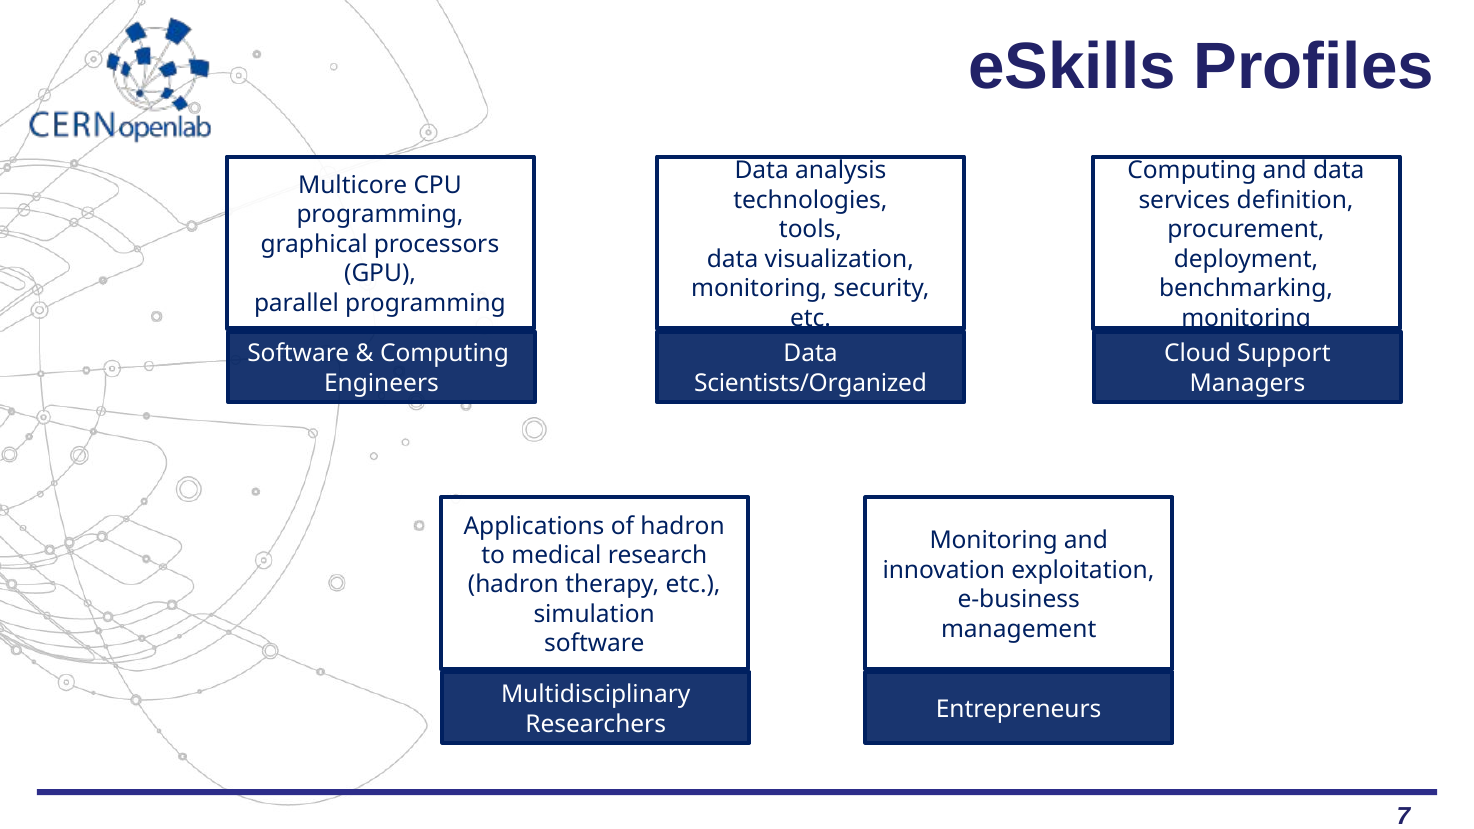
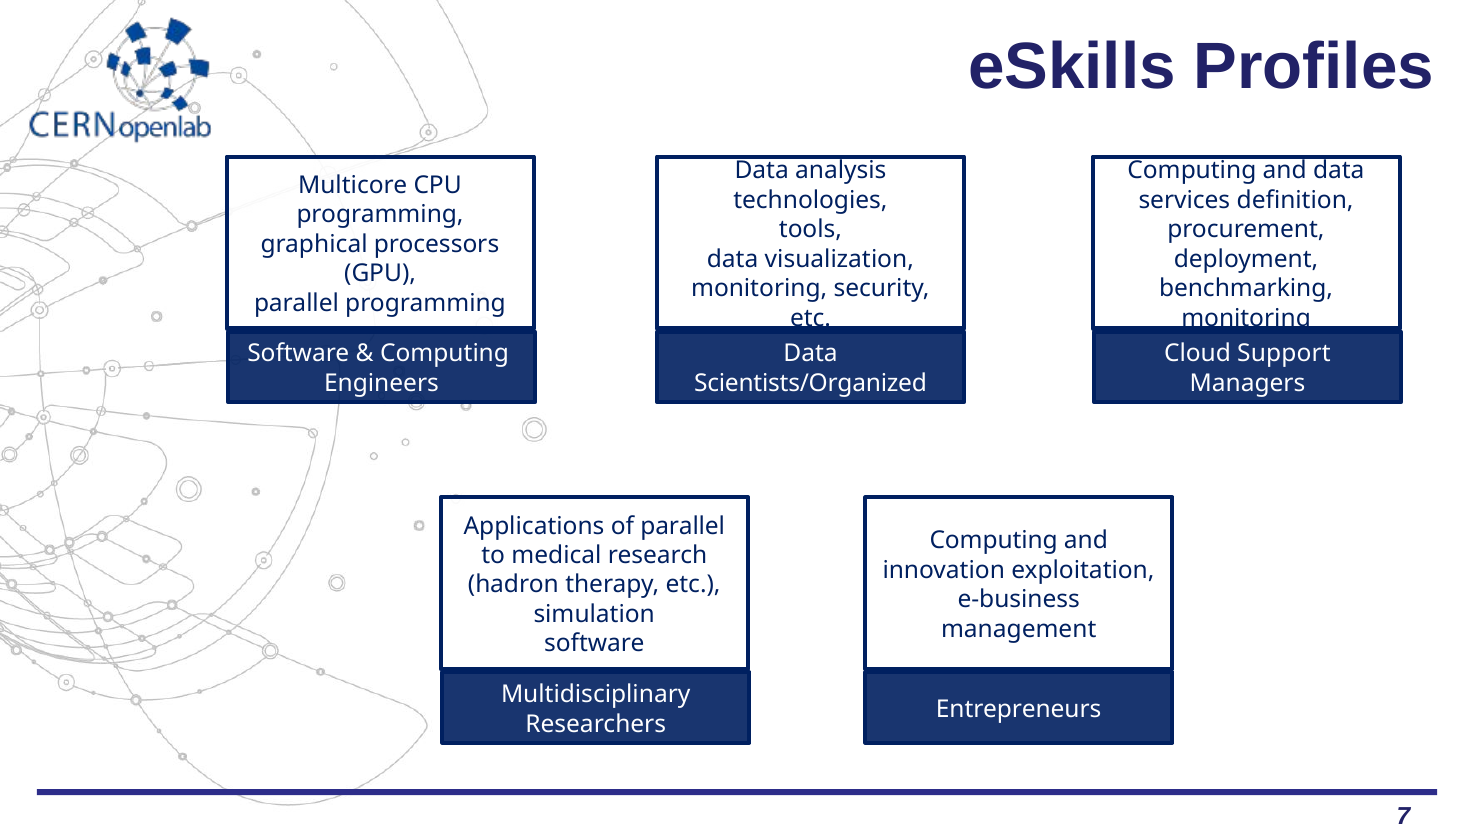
of hadron: hadron -> parallel
Monitoring at (994, 541): Monitoring -> Computing
